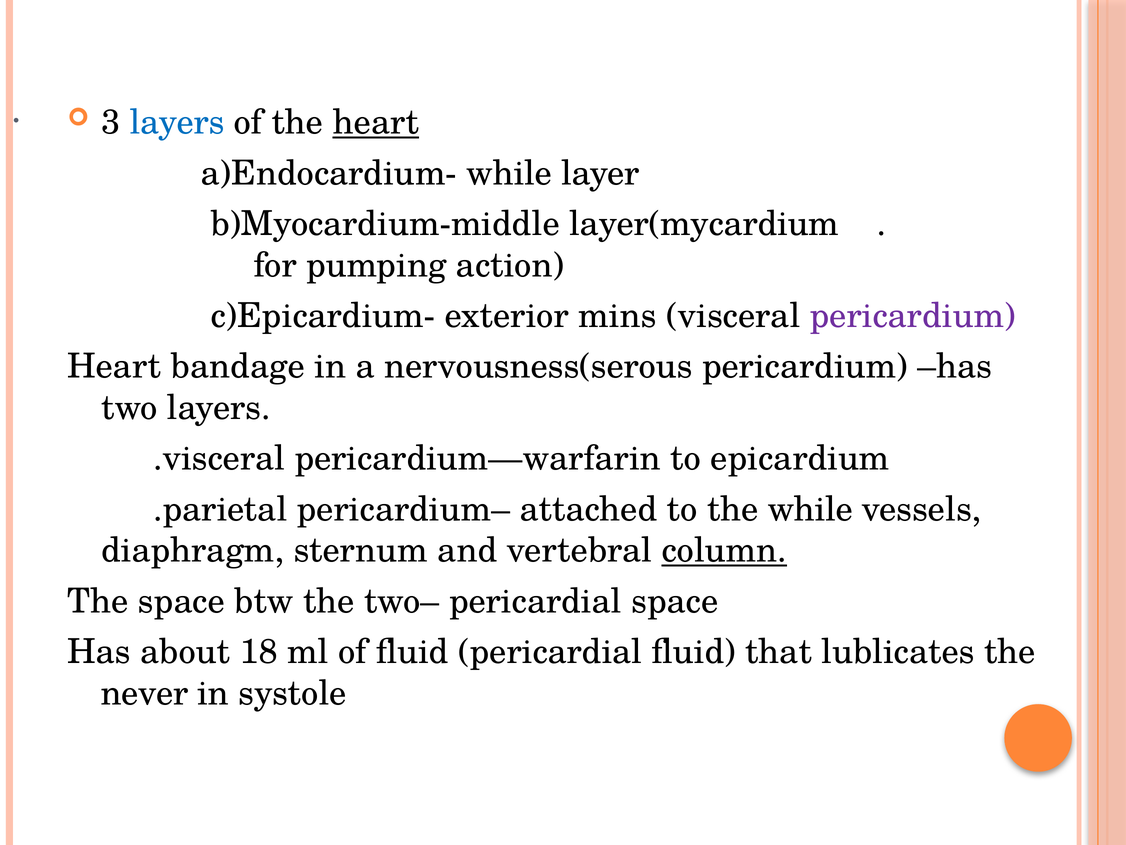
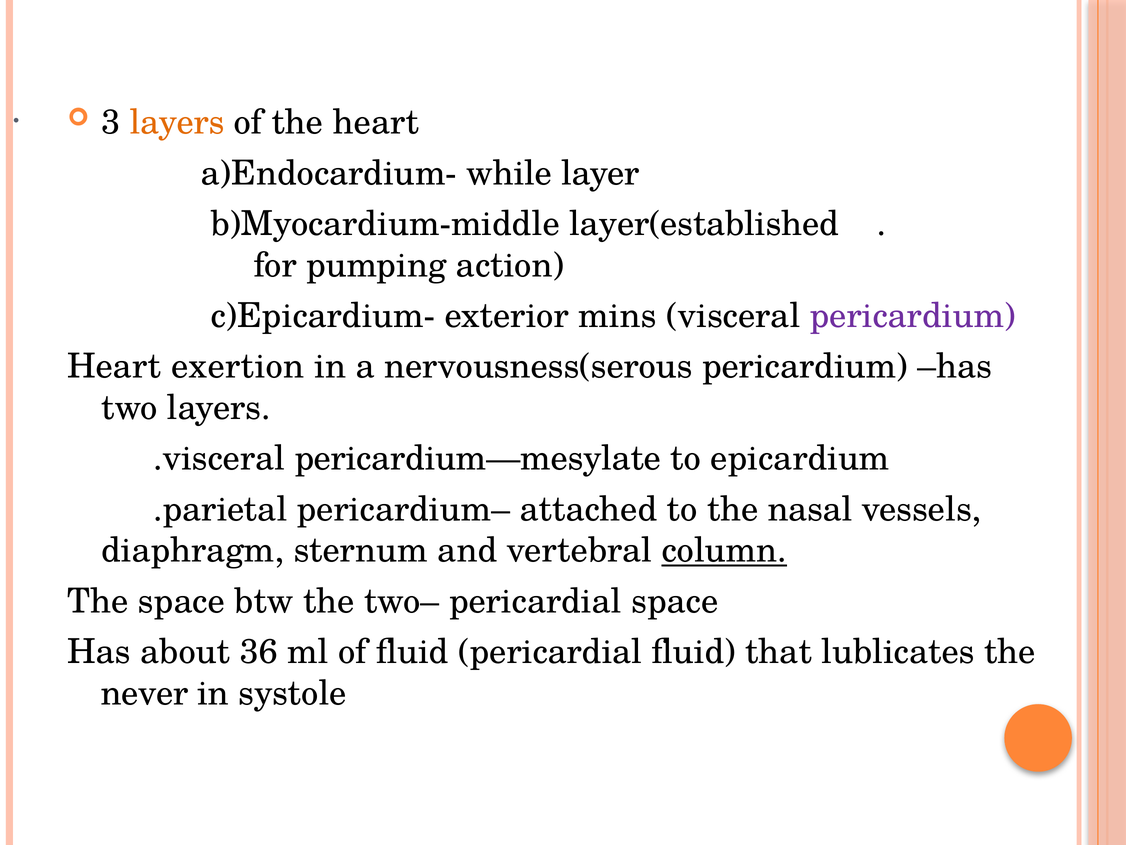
layers at (177, 122) colour: blue -> orange
heart at (376, 122) underline: present -> none
layer(mycardium: layer(mycardium -> layer(established
bandage: bandage -> exertion
pericardium—warfarin: pericardium—warfarin -> pericardium—mesylate
the while: while -> nasal
18: 18 -> 36
